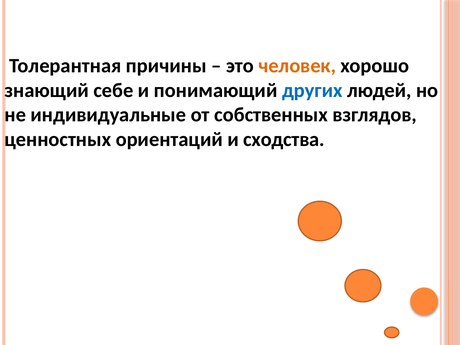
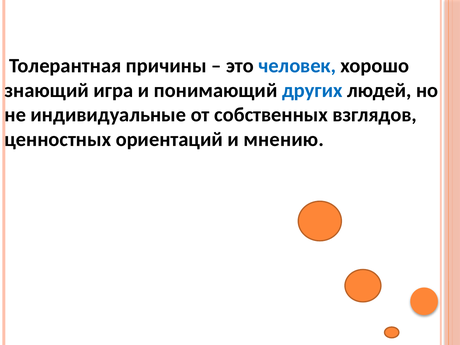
человек colour: orange -> blue
себе: себе -> игра
сходства: сходства -> мнению
